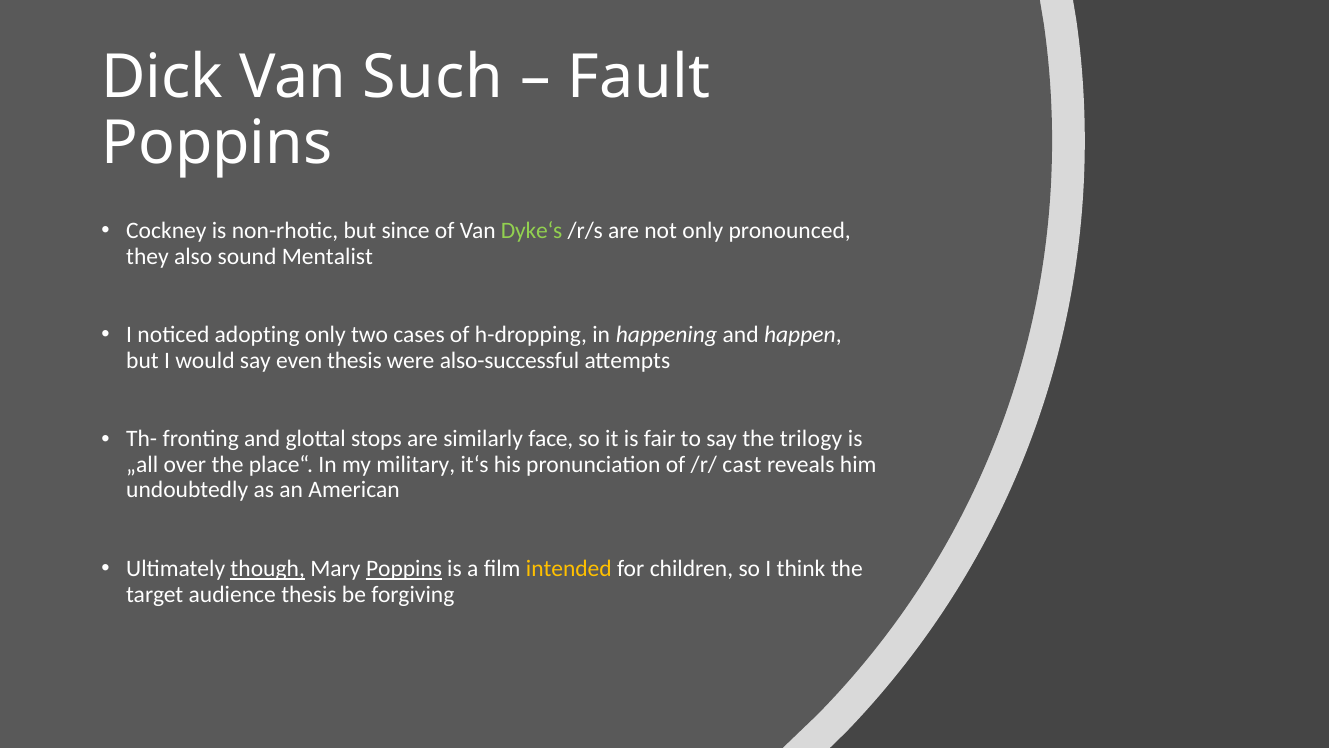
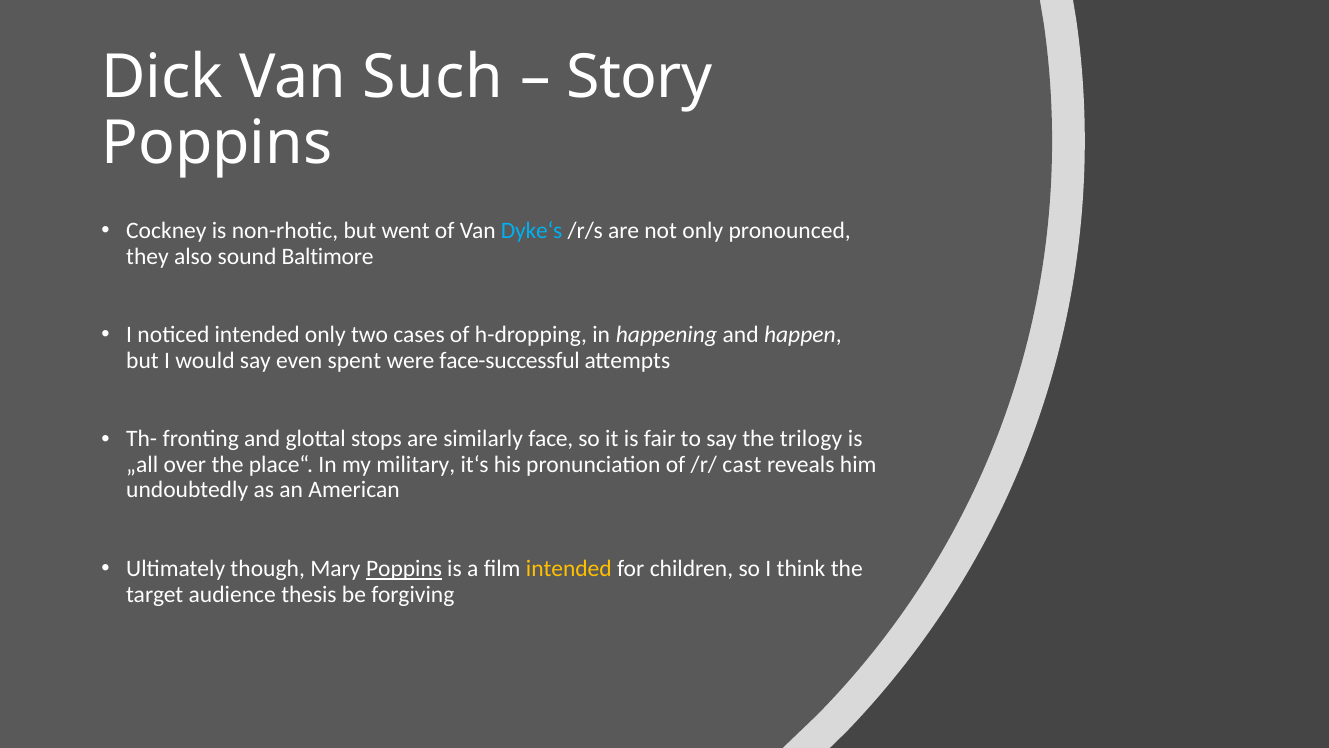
Fault: Fault -> Story
since: since -> went
Dyke‘s colour: light green -> light blue
Mentalist: Mentalist -> Baltimore
noticed adopting: adopting -> intended
even thesis: thesis -> spent
also-successful: also-successful -> face-successful
though underline: present -> none
